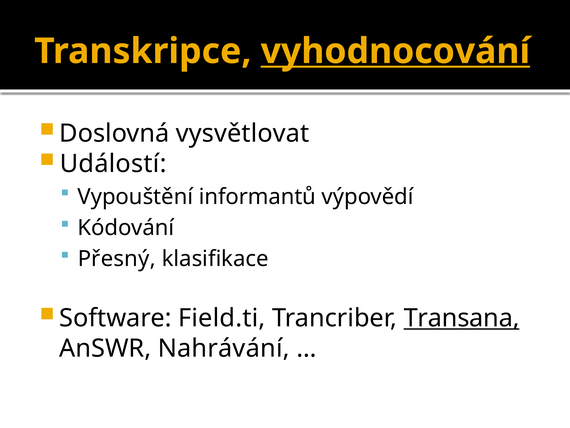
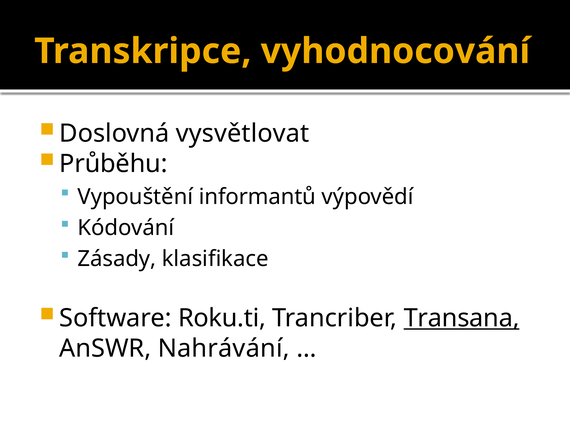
vyhodnocování underline: present -> none
Událostí: Událostí -> Průběhu
Přesný: Přesný -> Zásady
Field.ti: Field.ti -> Roku.ti
